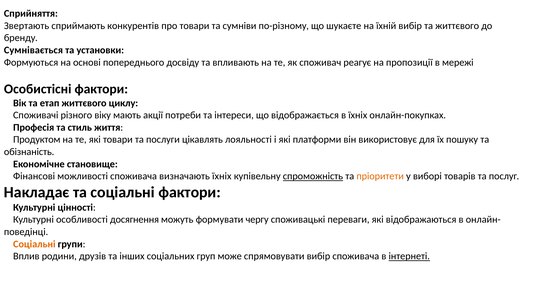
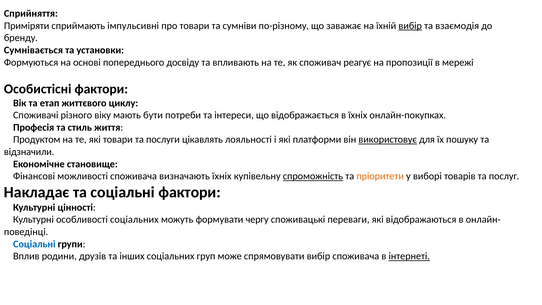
Звертають: Звертають -> Приміряти
конкурентів: конкурентів -> імпульсивні
шукаєте: шукаєте -> заважає
вибір at (410, 26) underline: none -> present
та життєвого: життєвого -> взаємодія
акції: акції -> бути
використовує underline: none -> present
обізнаність: обізнаність -> відзначили
особливості досягнення: досягнення -> соціальних
Соціальні at (34, 244) colour: orange -> blue
